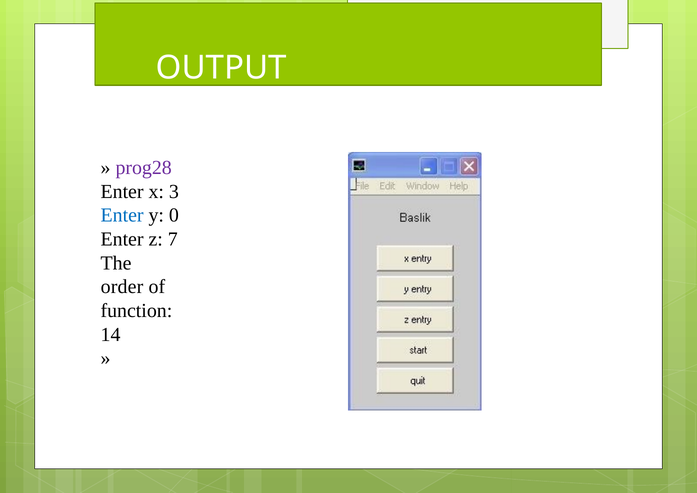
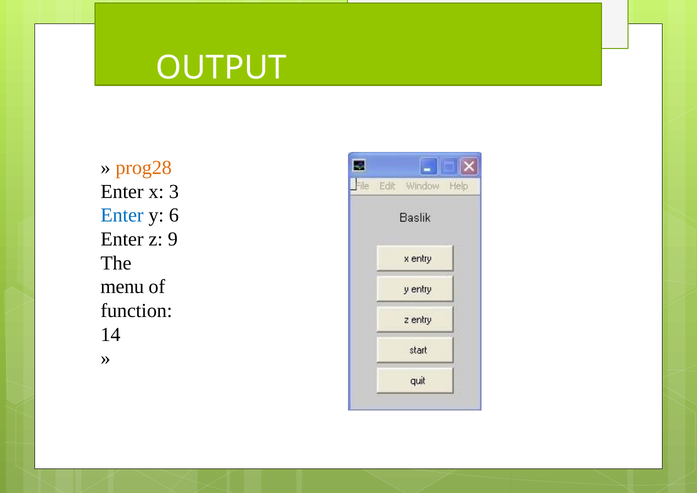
prog28 colour: purple -> orange
0: 0 -> 6
7: 7 -> 9
order: order -> menu
